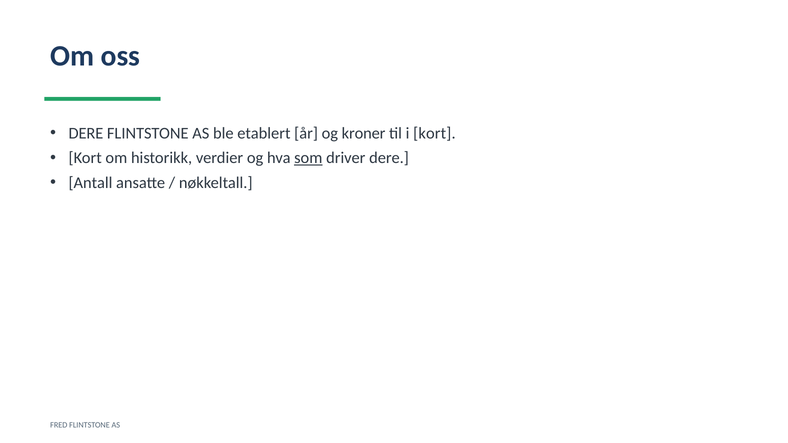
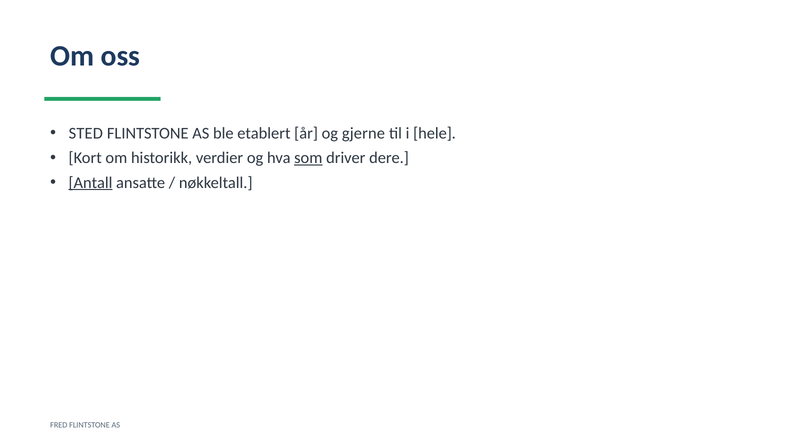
DERE at (86, 133): DERE -> STED
kroner: kroner -> gjerne
i kort: kort -> hele
Antall underline: none -> present
